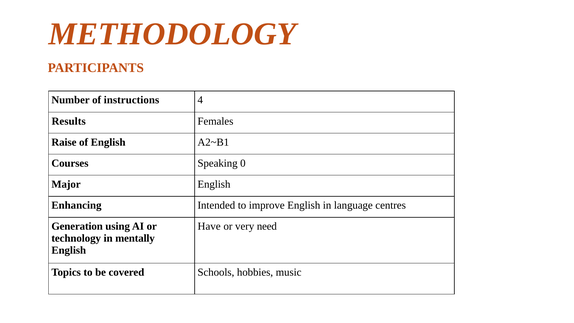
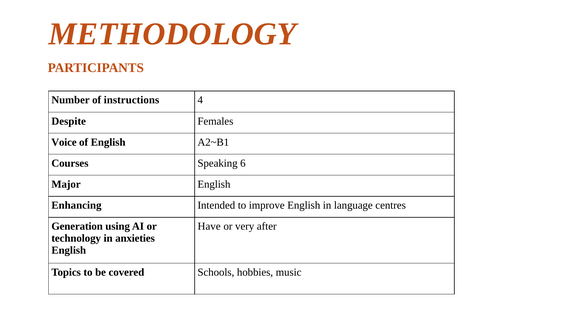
Results: Results -> Despite
Raise: Raise -> Voice
0: 0 -> 6
need: need -> after
mentally: mentally -> anxieties
